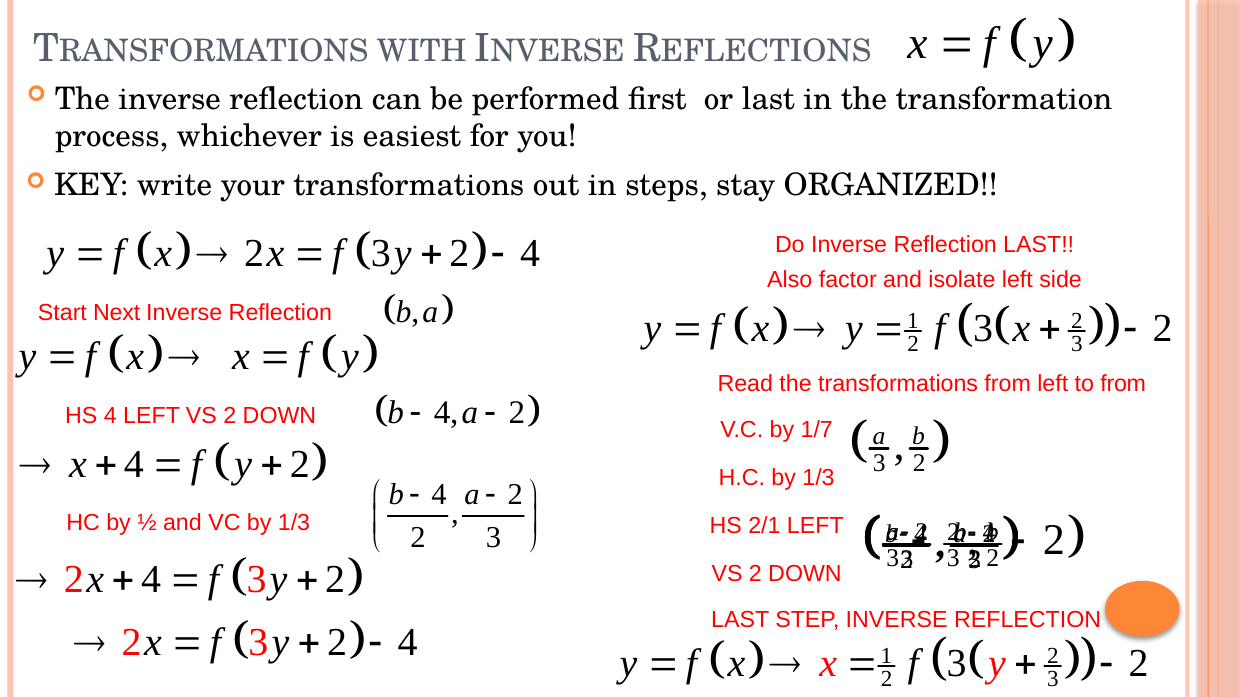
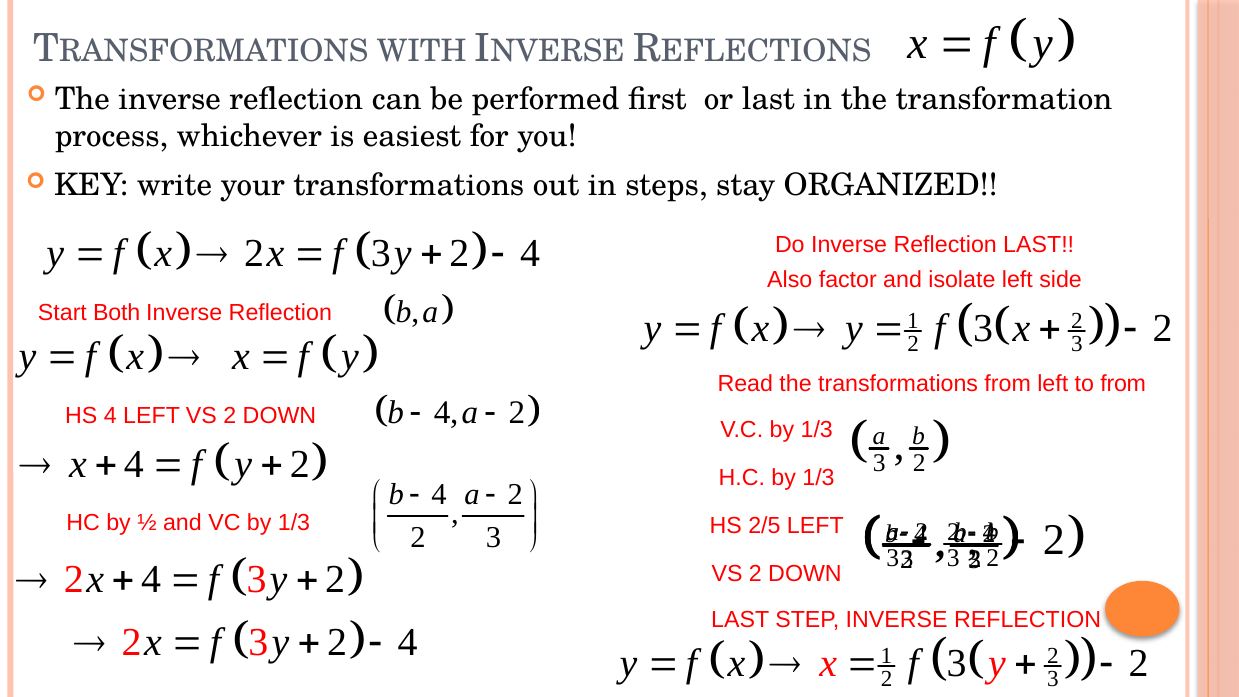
Next: Next -> Both
V.C by 1/7: 1/7 -> 1/3
2/1: 2/1 -> 2/5
